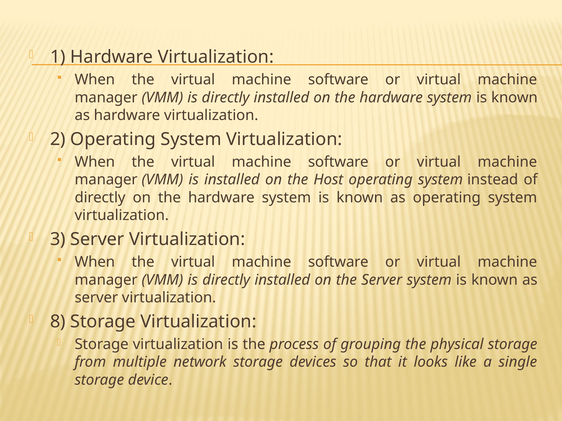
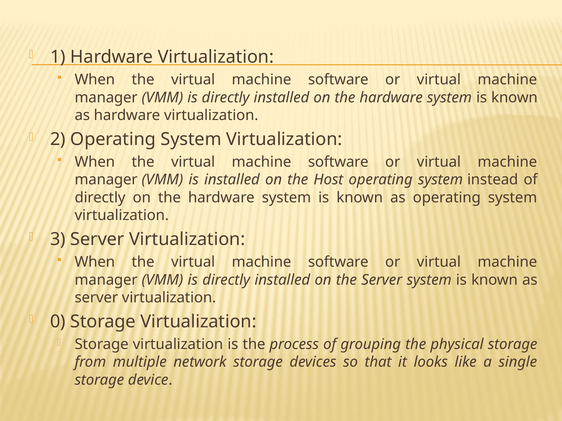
8: 8 -> 0
